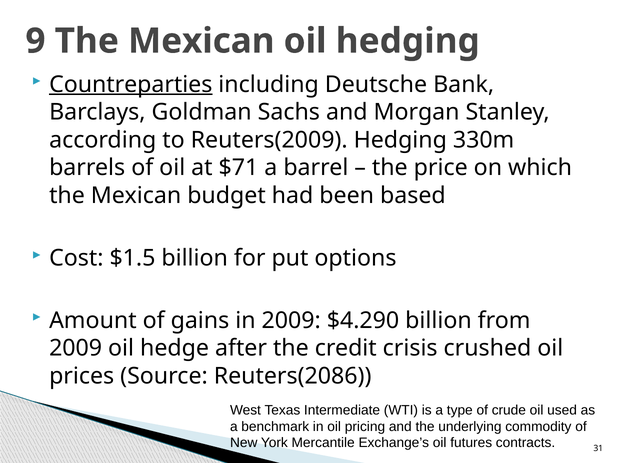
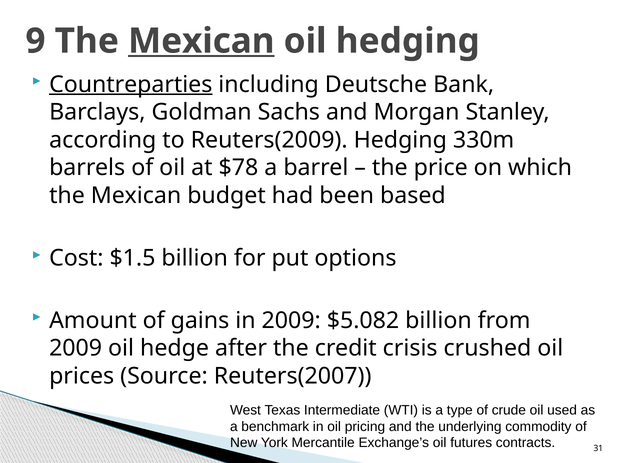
Mexican at (201, 41) underline: none -> present
$71: $71 -> $78
$4.290: $4.290 -> $5.082
Reuters(2086: Reuters(2086 -> Reuters(2007
